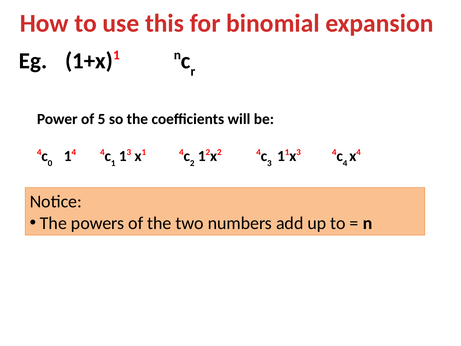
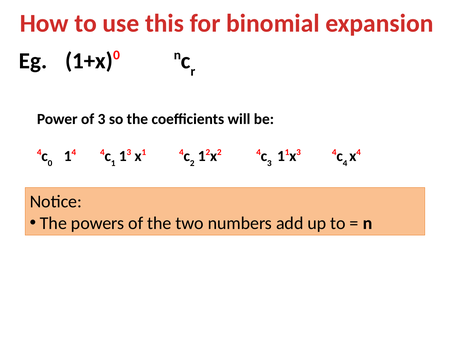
1 at (117, 55): 1 -> 0
of 5: 5 -> 3
